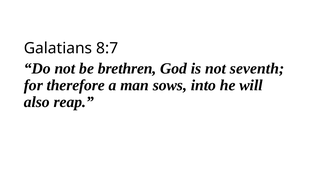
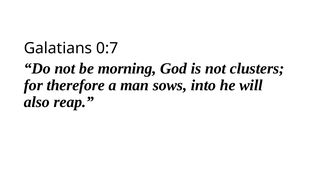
8:7: 8:7 -> 0:7
brethren: brethren -> morning
seventh: seventh -> clusters
